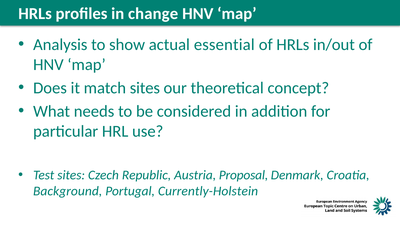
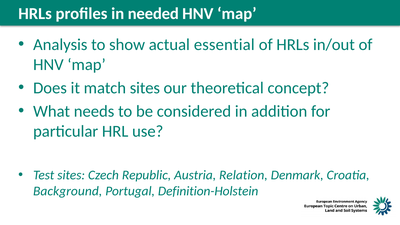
change: change -> needed
Proposal: Proposal -> Relation
Currently-Holstein: Currently-Holstein -> Definition-Holstein
